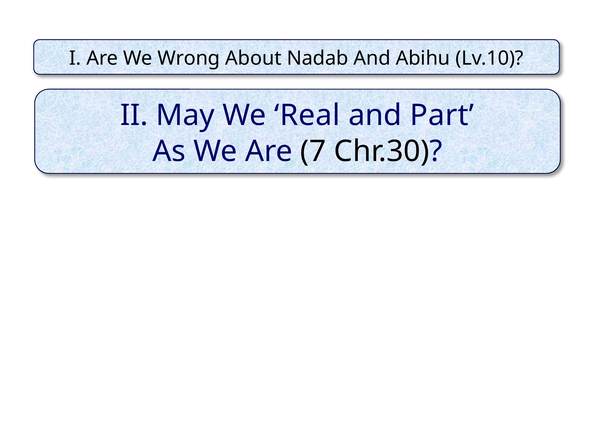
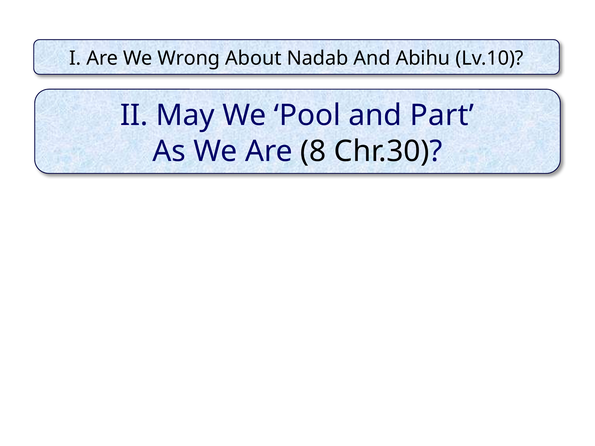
Real: Real -> Pool
7: 7 -> 8
